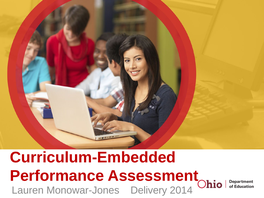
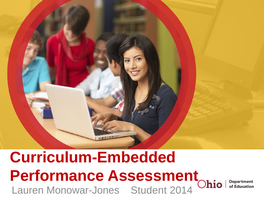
Delivery: Delivery -> Student
